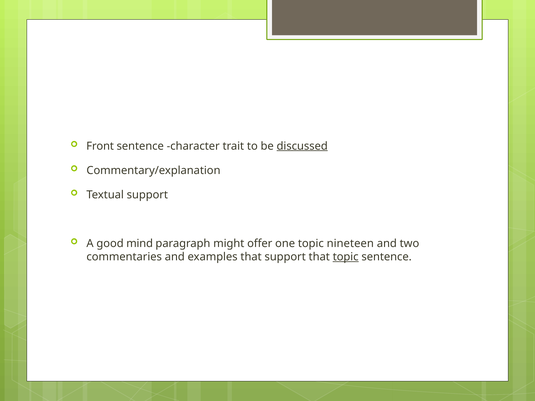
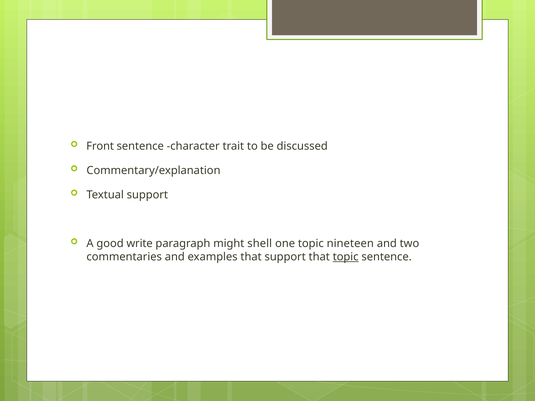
discussed underline: present -> none
mind: mind -> write
offer: offer -> shell
